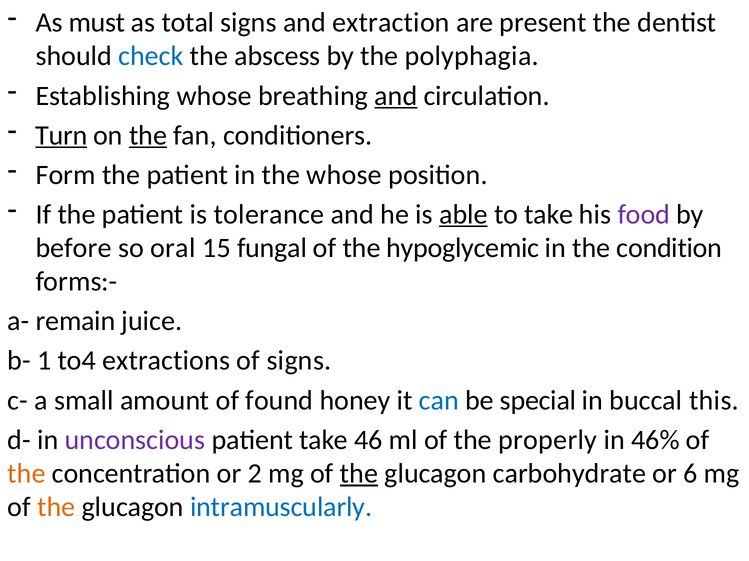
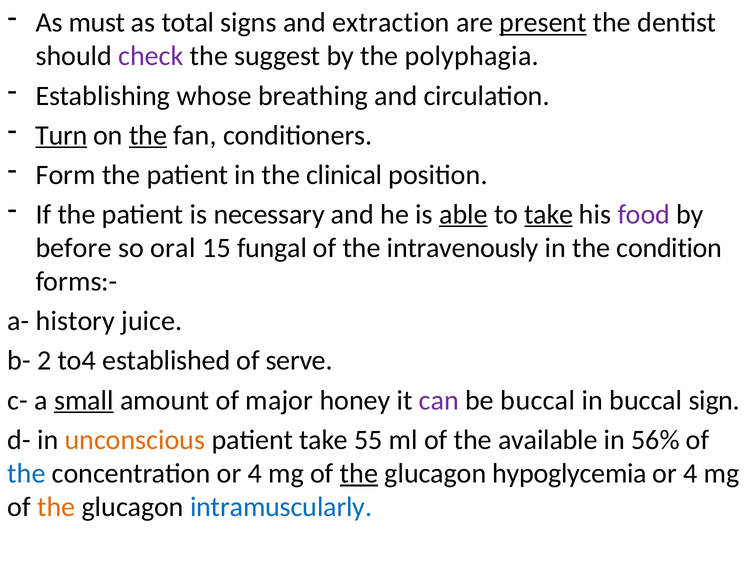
present underline: none -> present
check colour: blue -> purple
abscess: abscess -> suggest
and at (396, 96) underline: present -> none
the whose: whose -> clinical
tolerance: tolerance -> necessary
take at (549, 215) underline: none -> present
hypoglycemic: hypoglycemic -> intravenously
remain: remain -> history
1: 1 -> 2
extractions: extractions -> established
of signs: signs -> serve
small underline: none -> present
found: found -> major
can colour: blue -> purple
be special: special -> buccal
this: this -> sign
unconscious colour: purple -> orange
46: 46 -> 55
properly: properly -> available
46%: 46% -> 56%
the at (27, 474) colour: orange -> blue
concentration or 2: 2 -> 4
carbohydrate: carbohydrate -> hypoglycemia
6 at (691, 474): 6 -> 4
